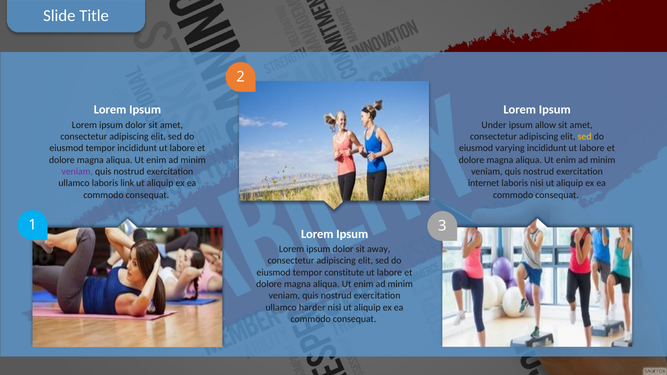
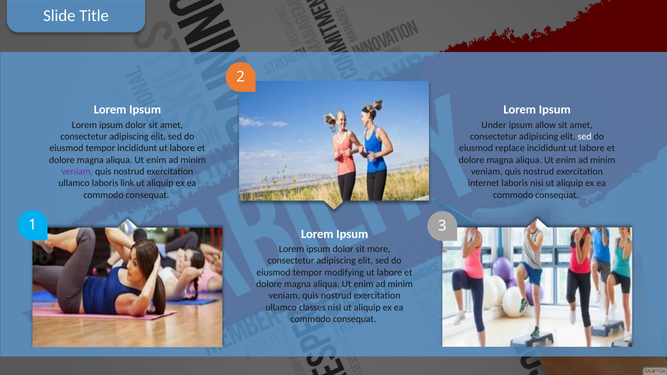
sed at (585, 137) colour: yellow -> white
varying: varying -> replace
away: away -> more
constitute: constitute -> modifying
harder: harder -> classes
